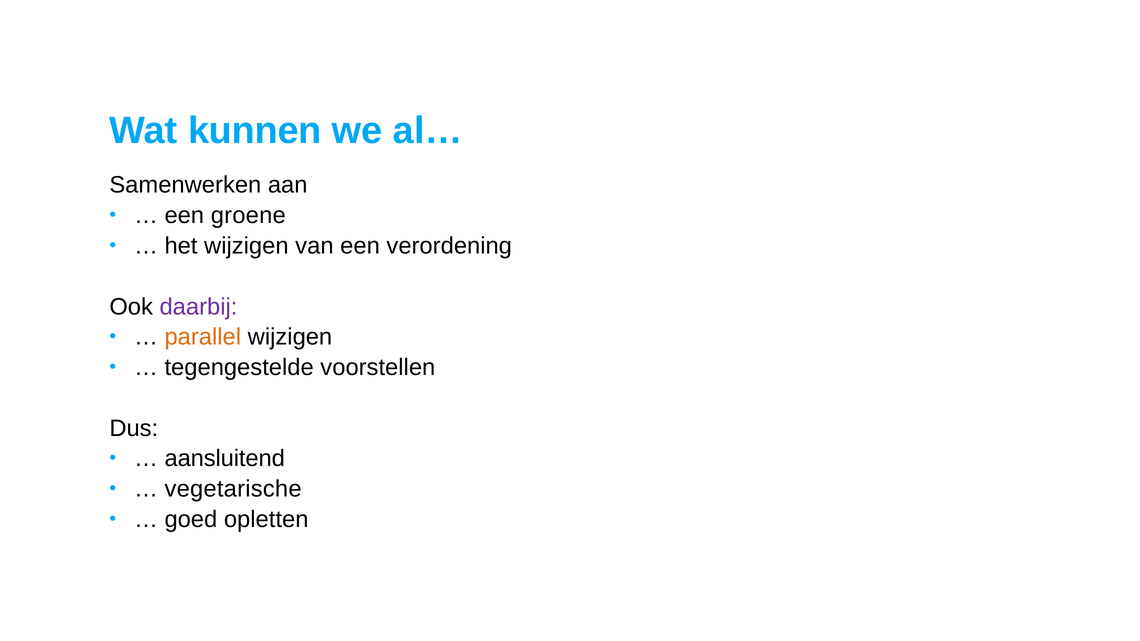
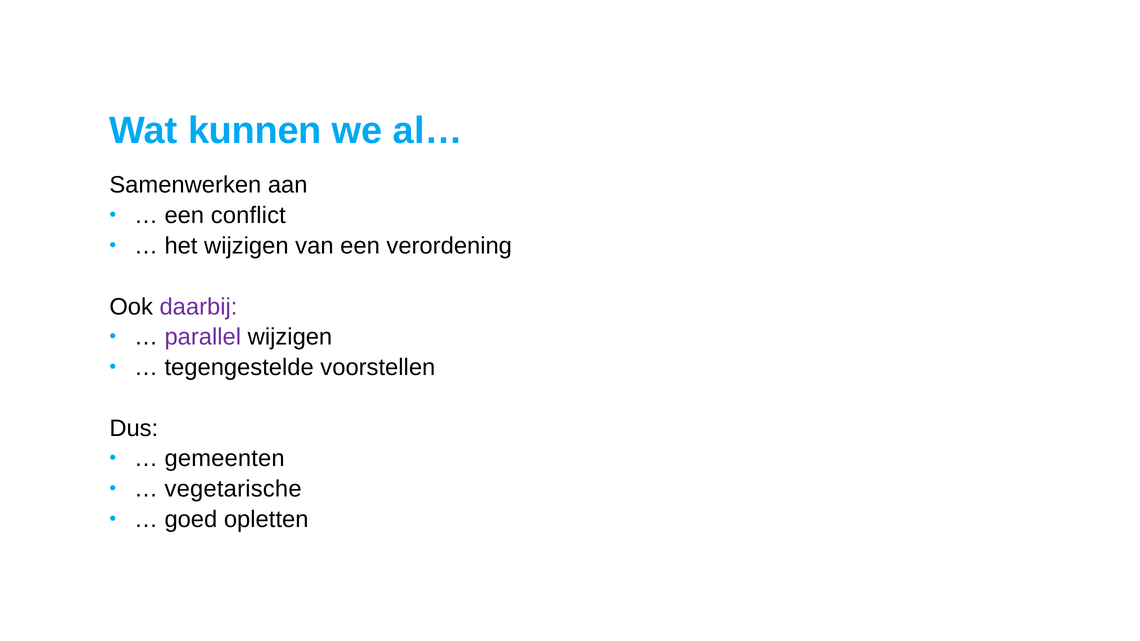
groene: groene -> conflict
parallel colour: orange -> purple
aansluitend: aansluitend -> gemeenten
